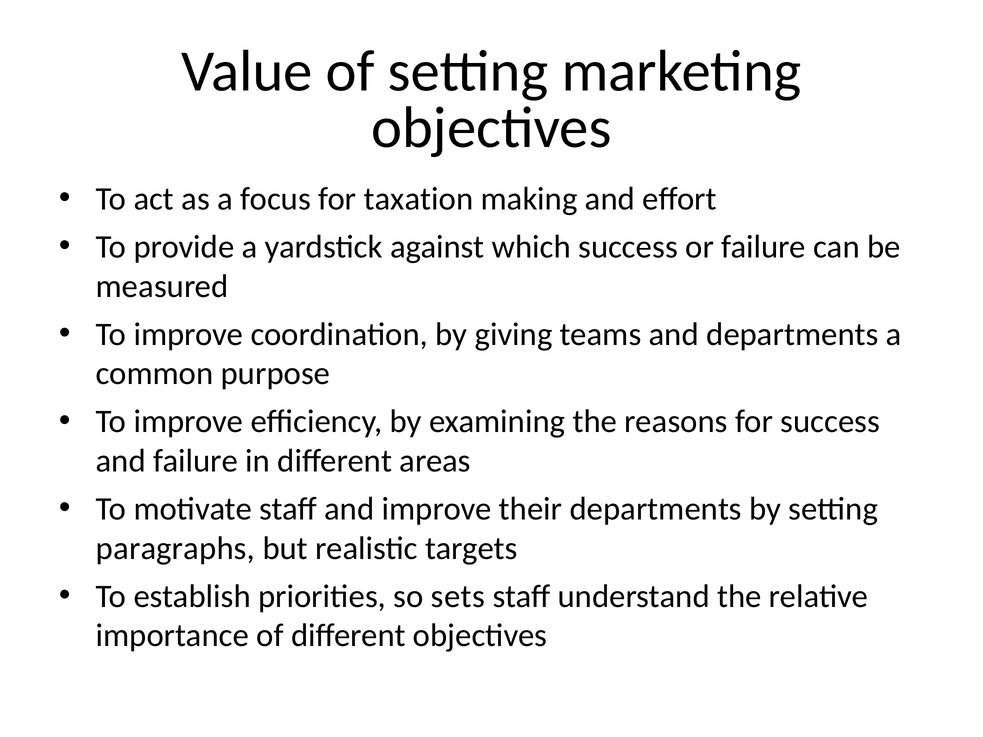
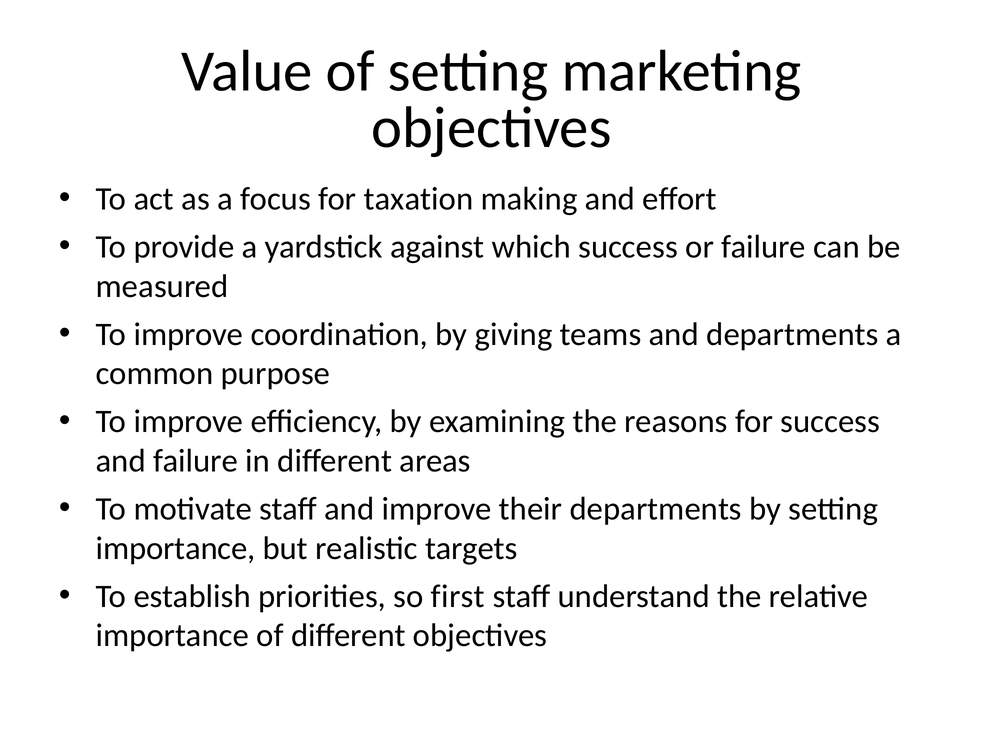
paragraphs at (175, 548): paragraphs -> importance
sets: sets -> first
